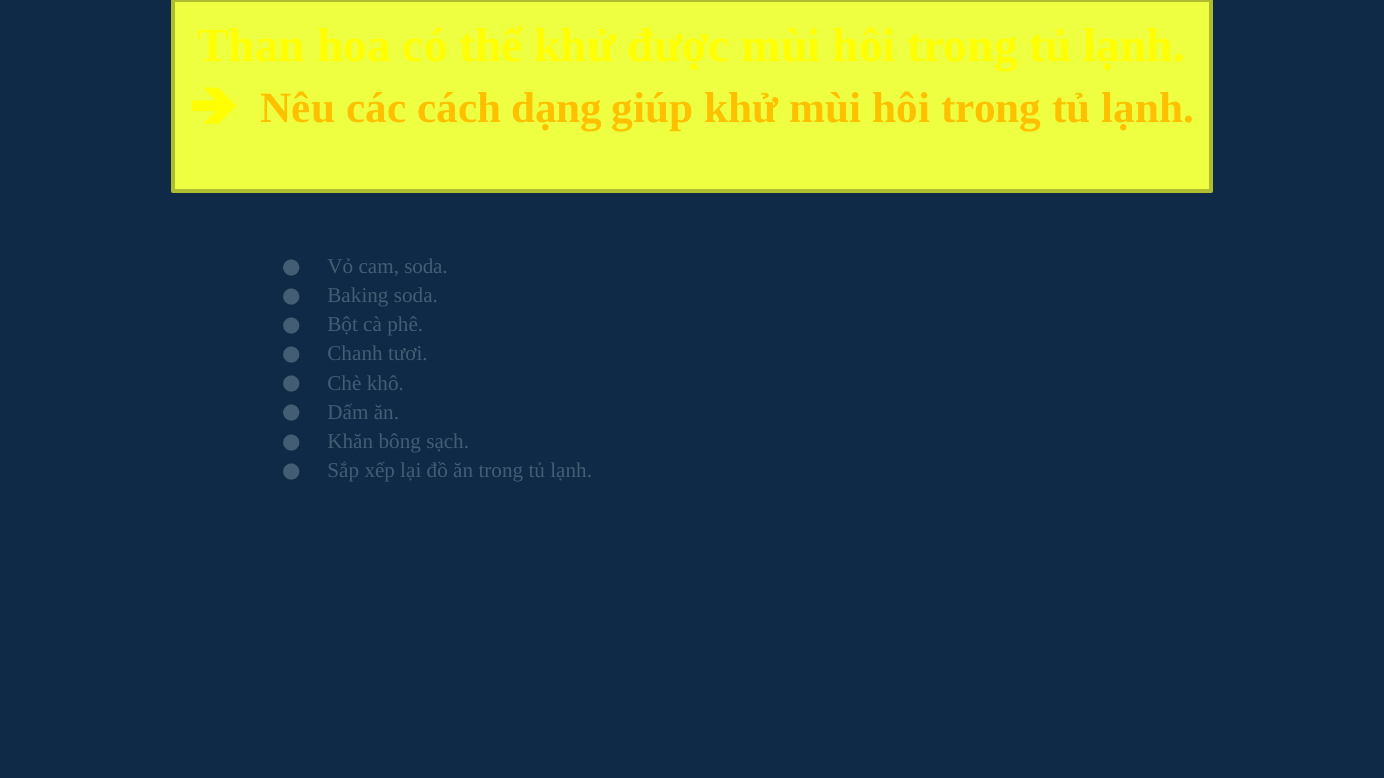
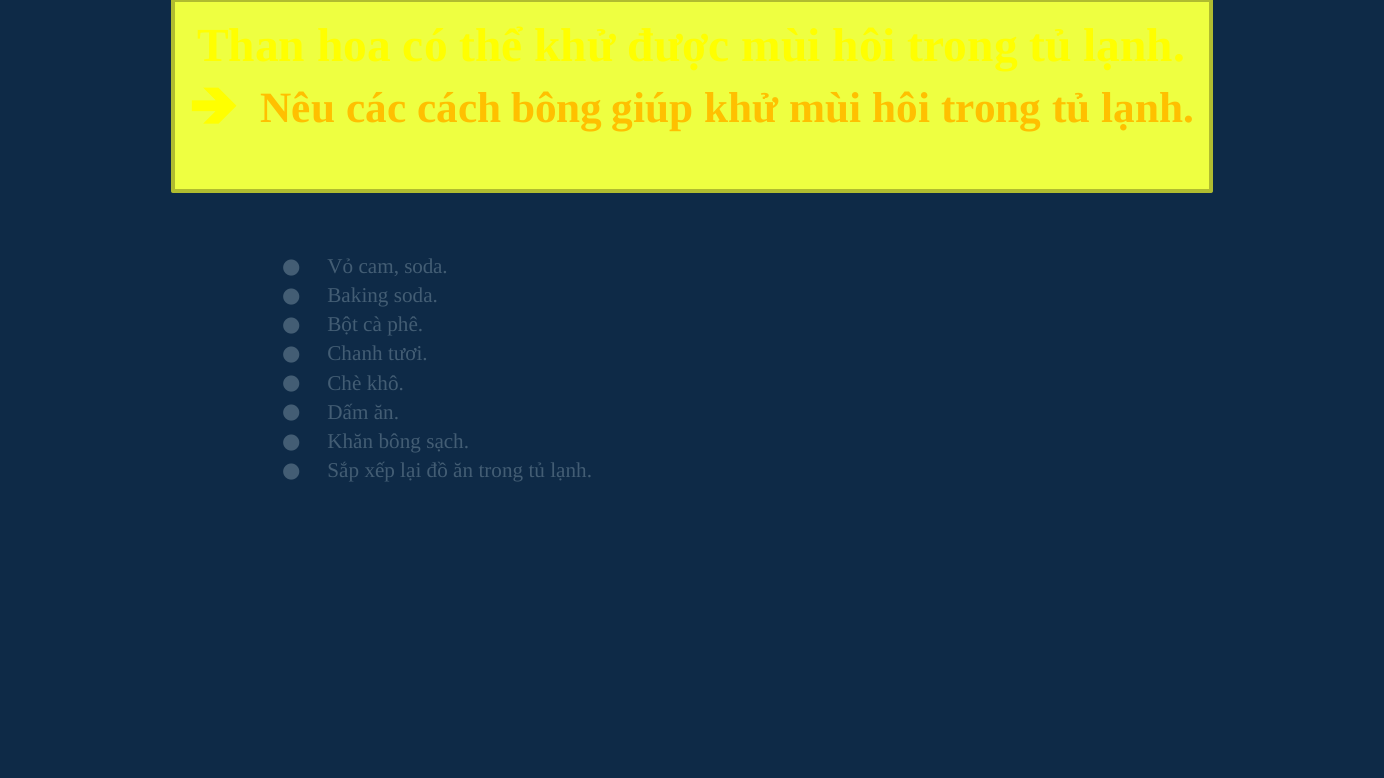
cách dạng: dạng -> bông
